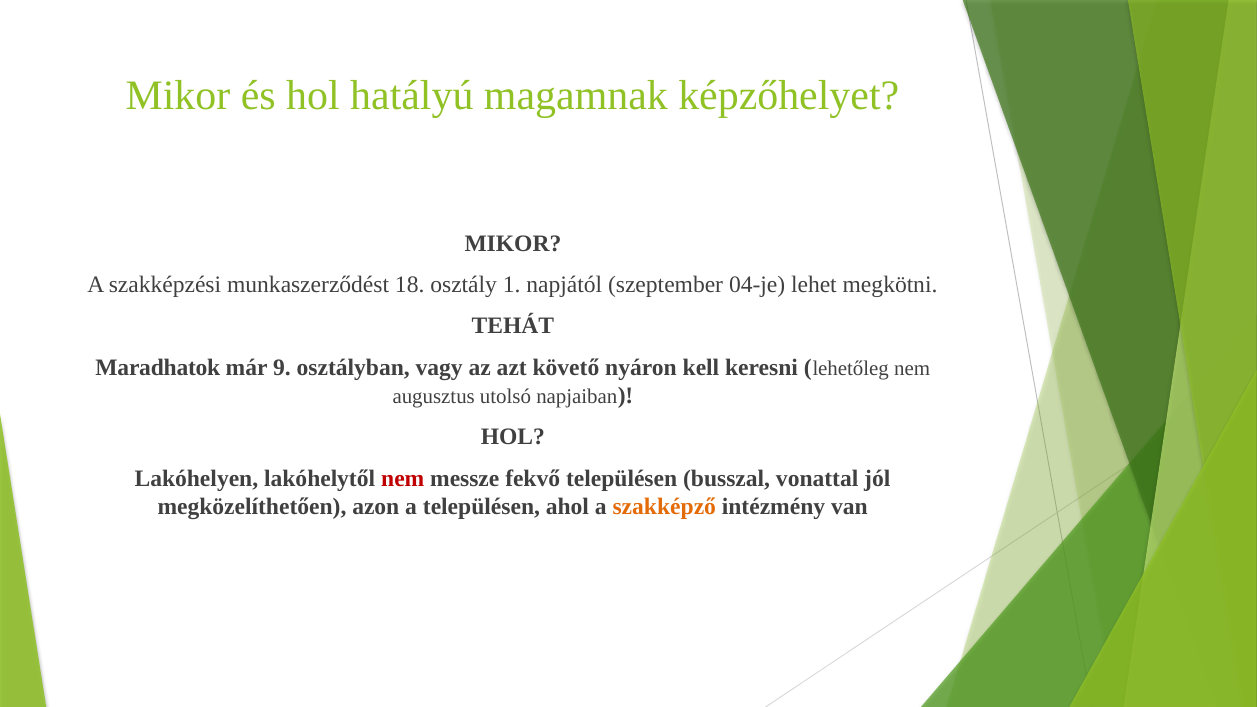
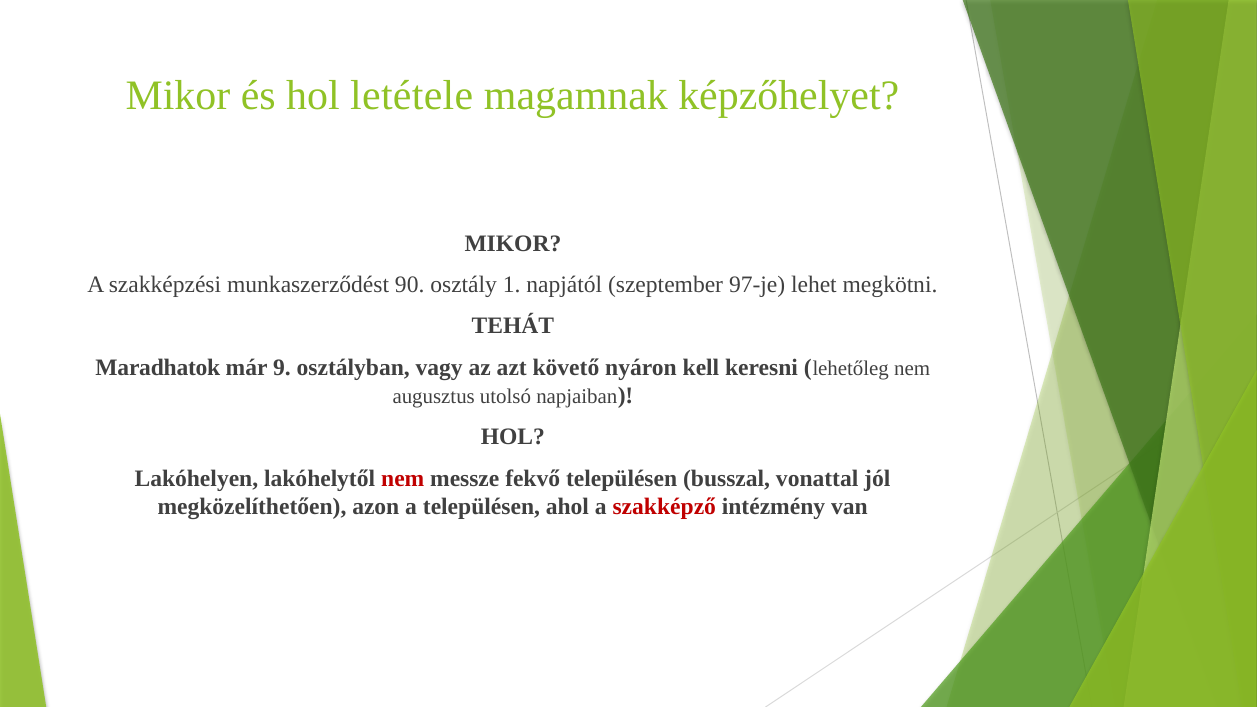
hatályú: hatályú -> letétele
18: 18 -> 90
04-je: 04-je -> 97-je
szakképző colour: orange -> red
